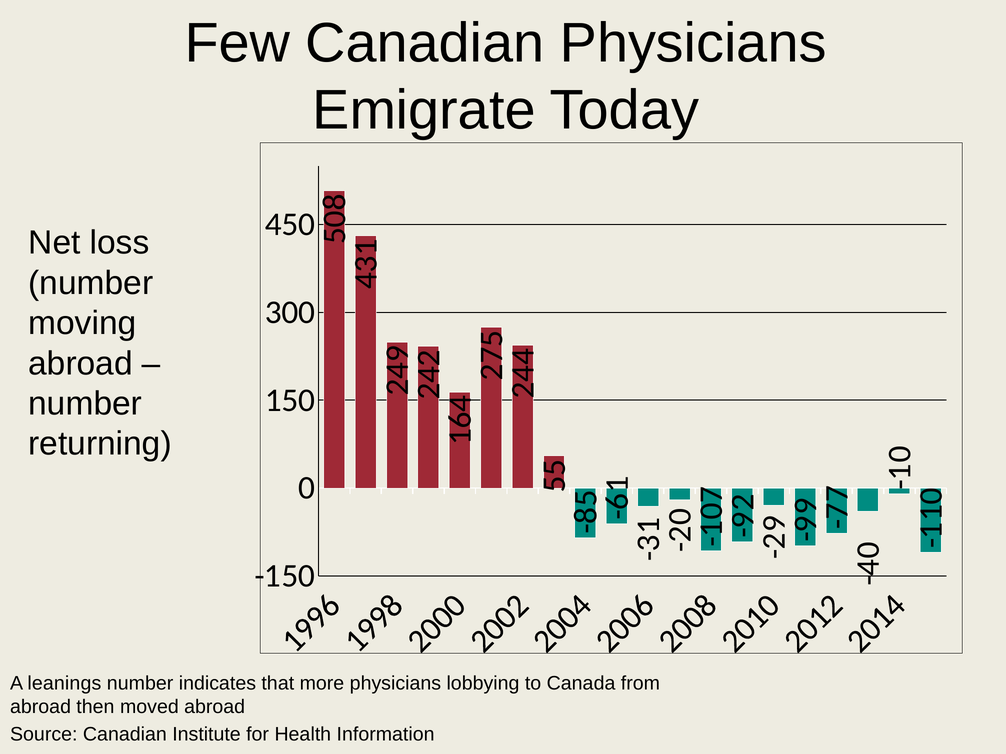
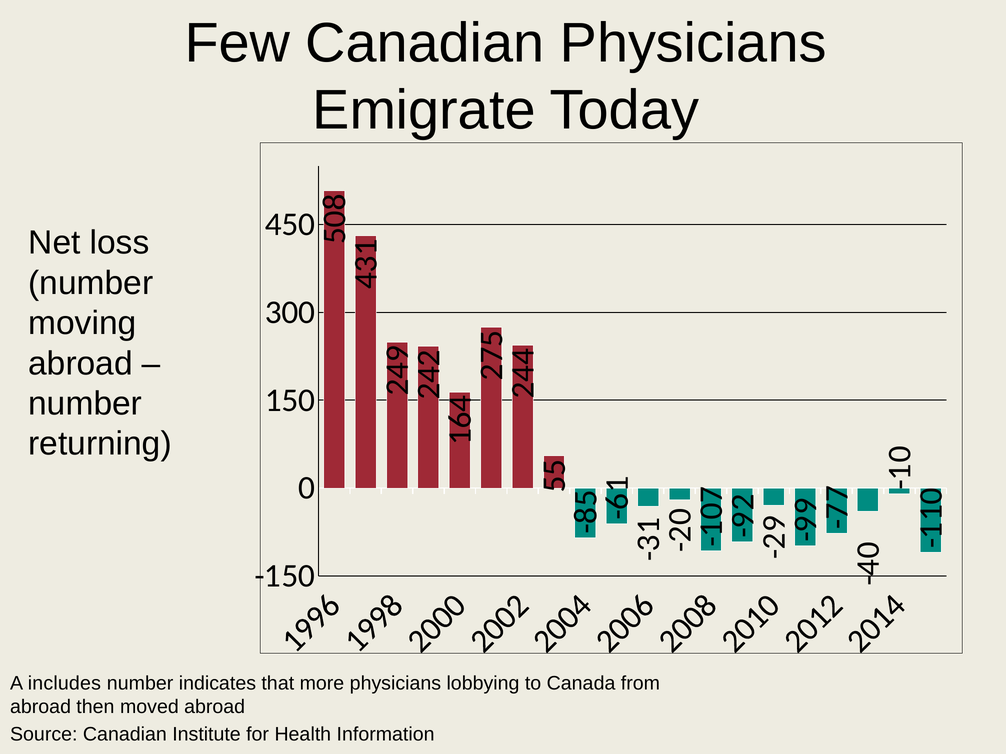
leanings: leanings -> includes
